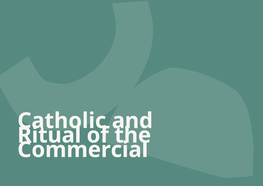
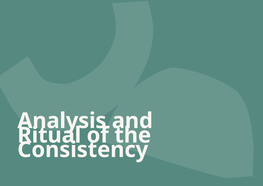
Catholic: Catholic -> Analysis
Commercial: Commercial -> Consistency
